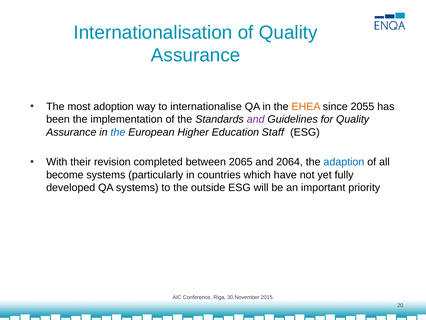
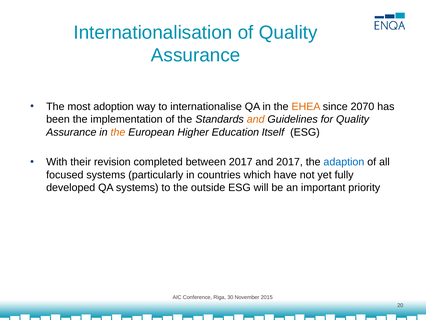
2055: 2055 -> 2070
and at (256, 119) colour: purple -> orange
the at (118, 132) colour: blue -> orange
Staff: Staff -> Itself
between 2065: 2065 -> 2017
and 2064: 2064 -> 2017
become: become -> focused
